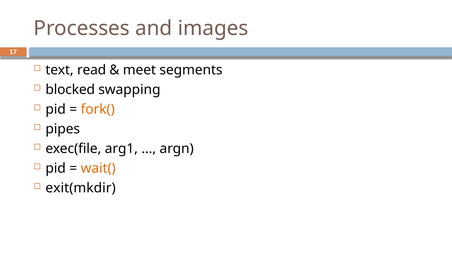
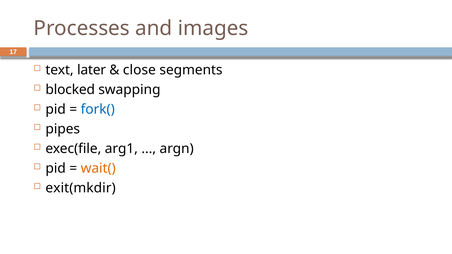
read: read -> later
meet: meet -> close
fork( colour: orange -> blue
